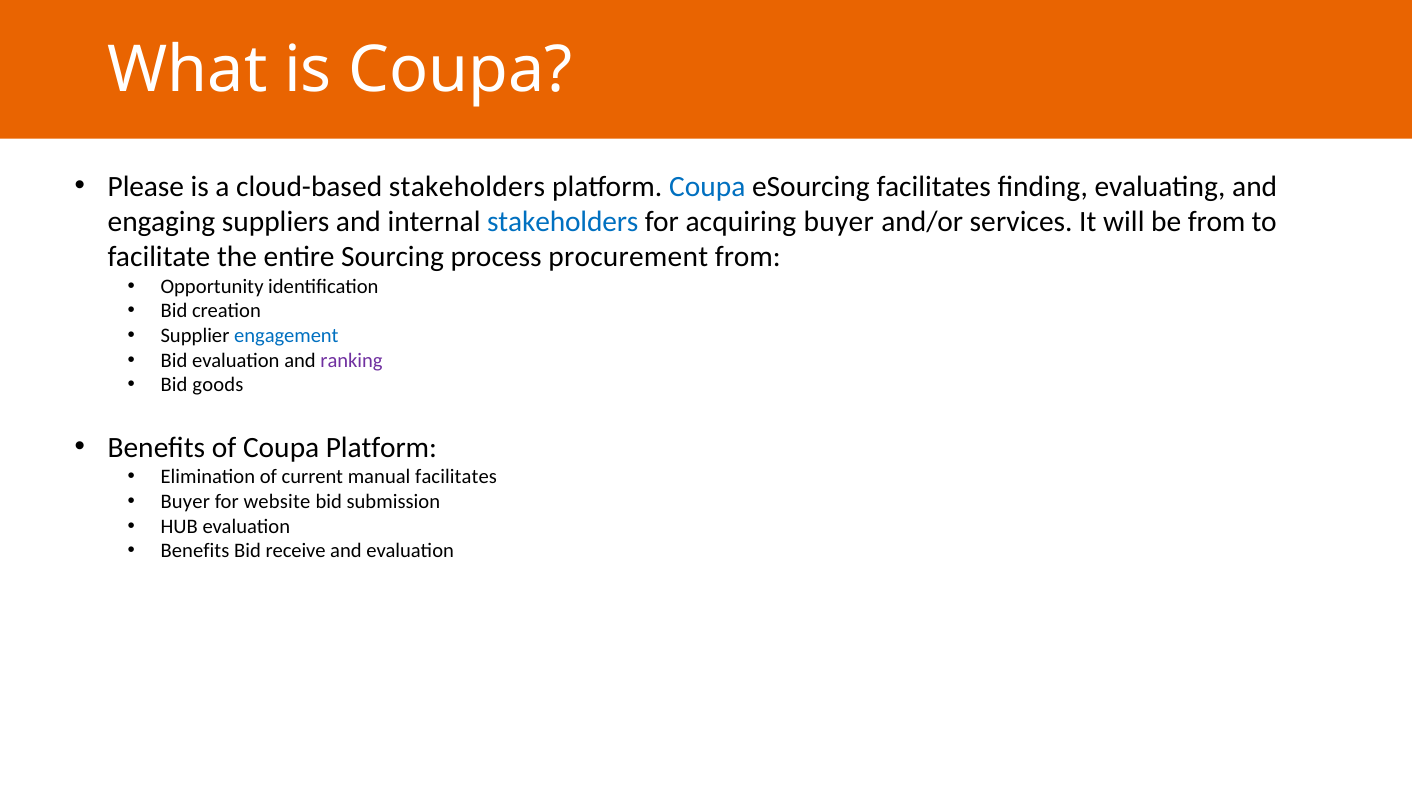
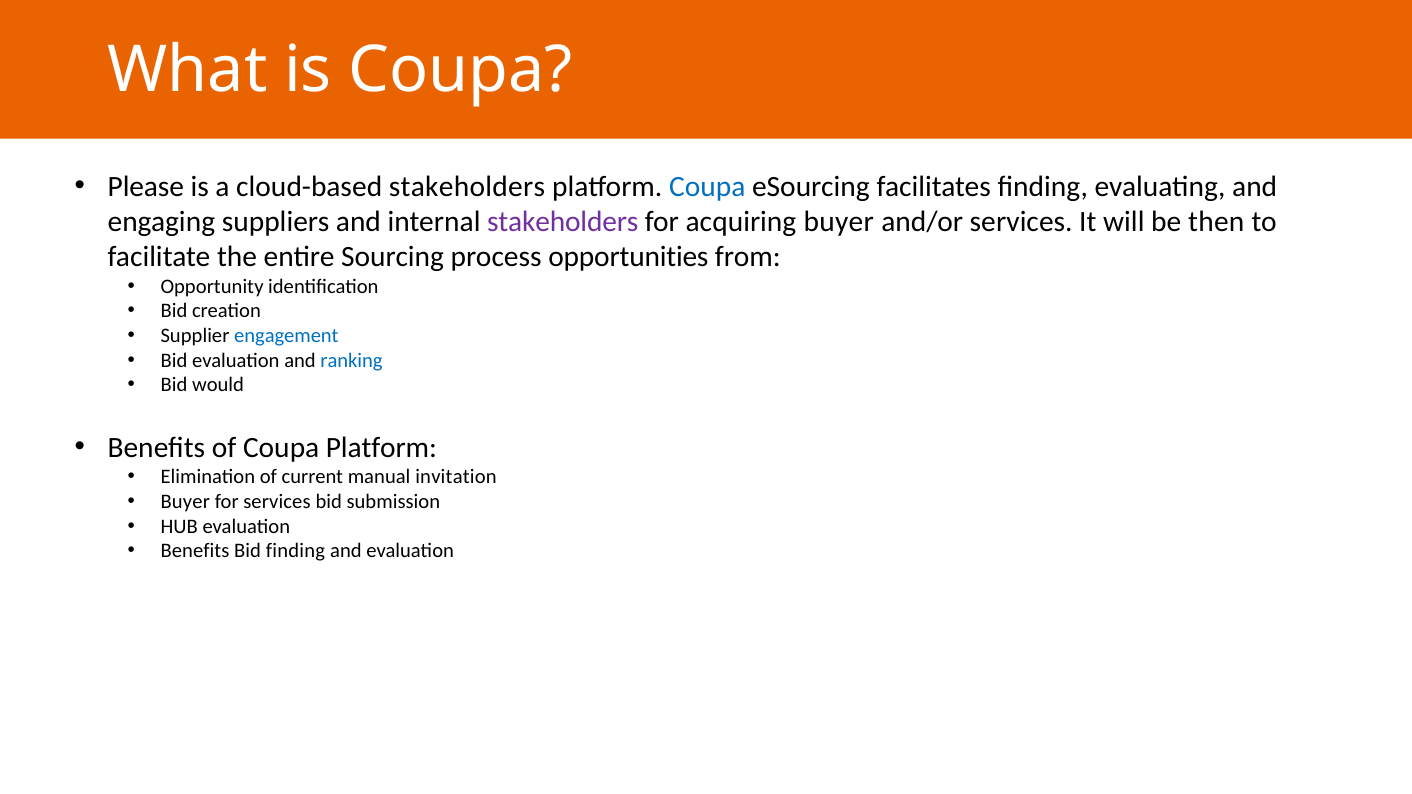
stakeholders at (563, 222) colour: blue -> purple
be from: from -> then
procurement: procurement -> opportunities
ranking colour: purple -> blue
goods: goods -> would
manual facilitates: facilitates -> invitation
for website: website -> services
Bid receive: receive -> finding
